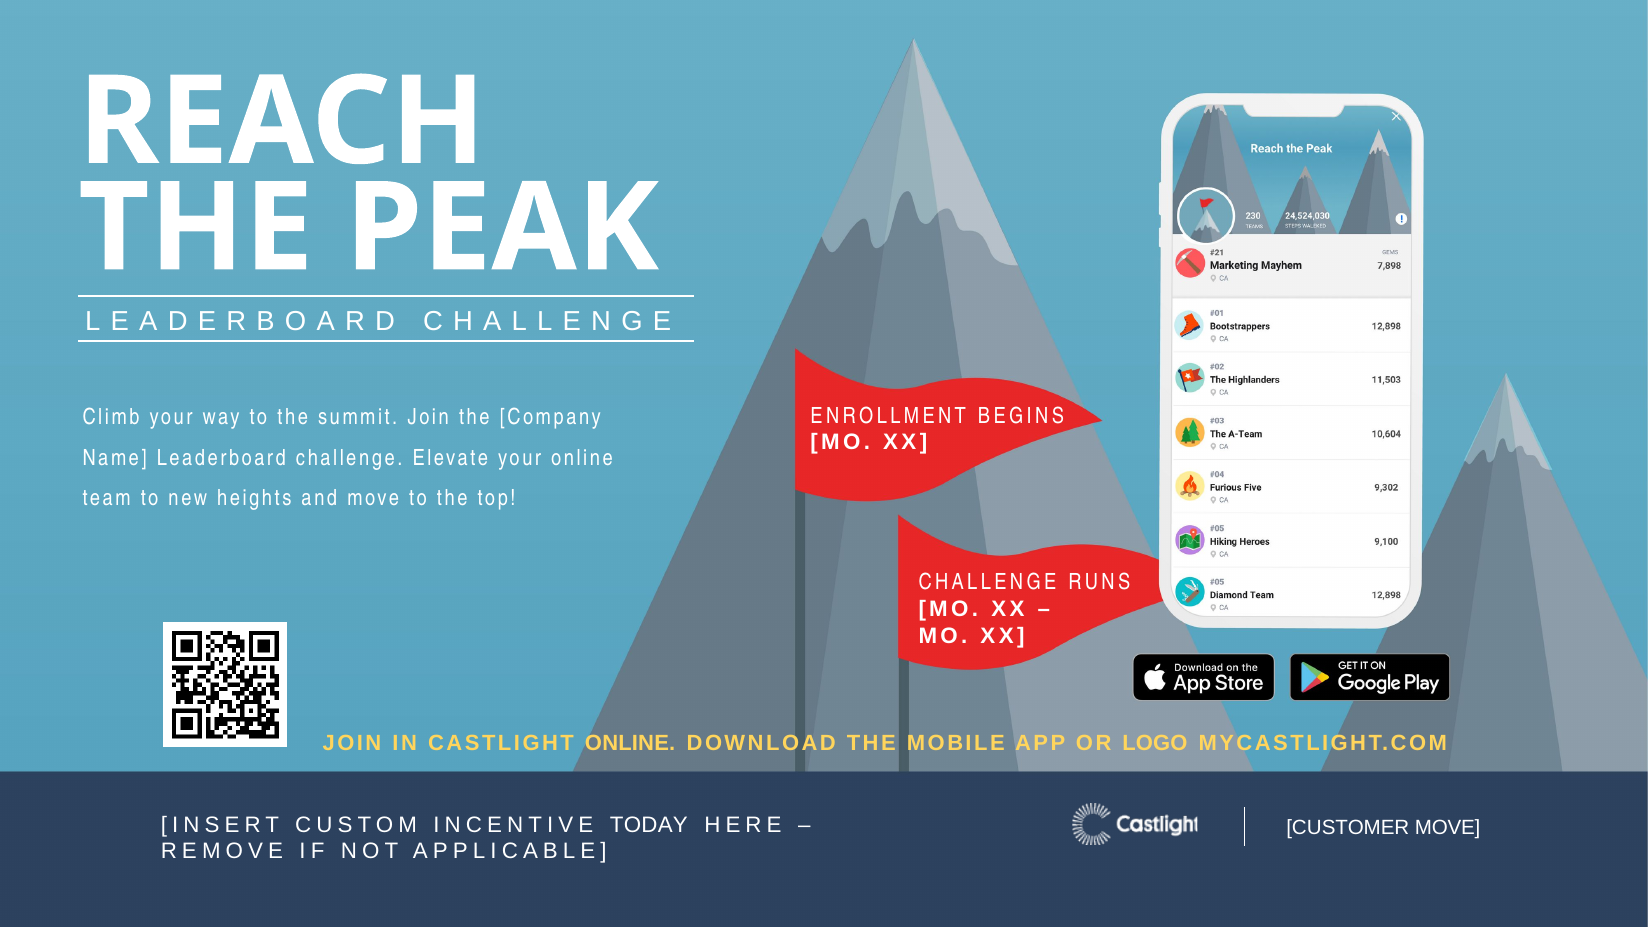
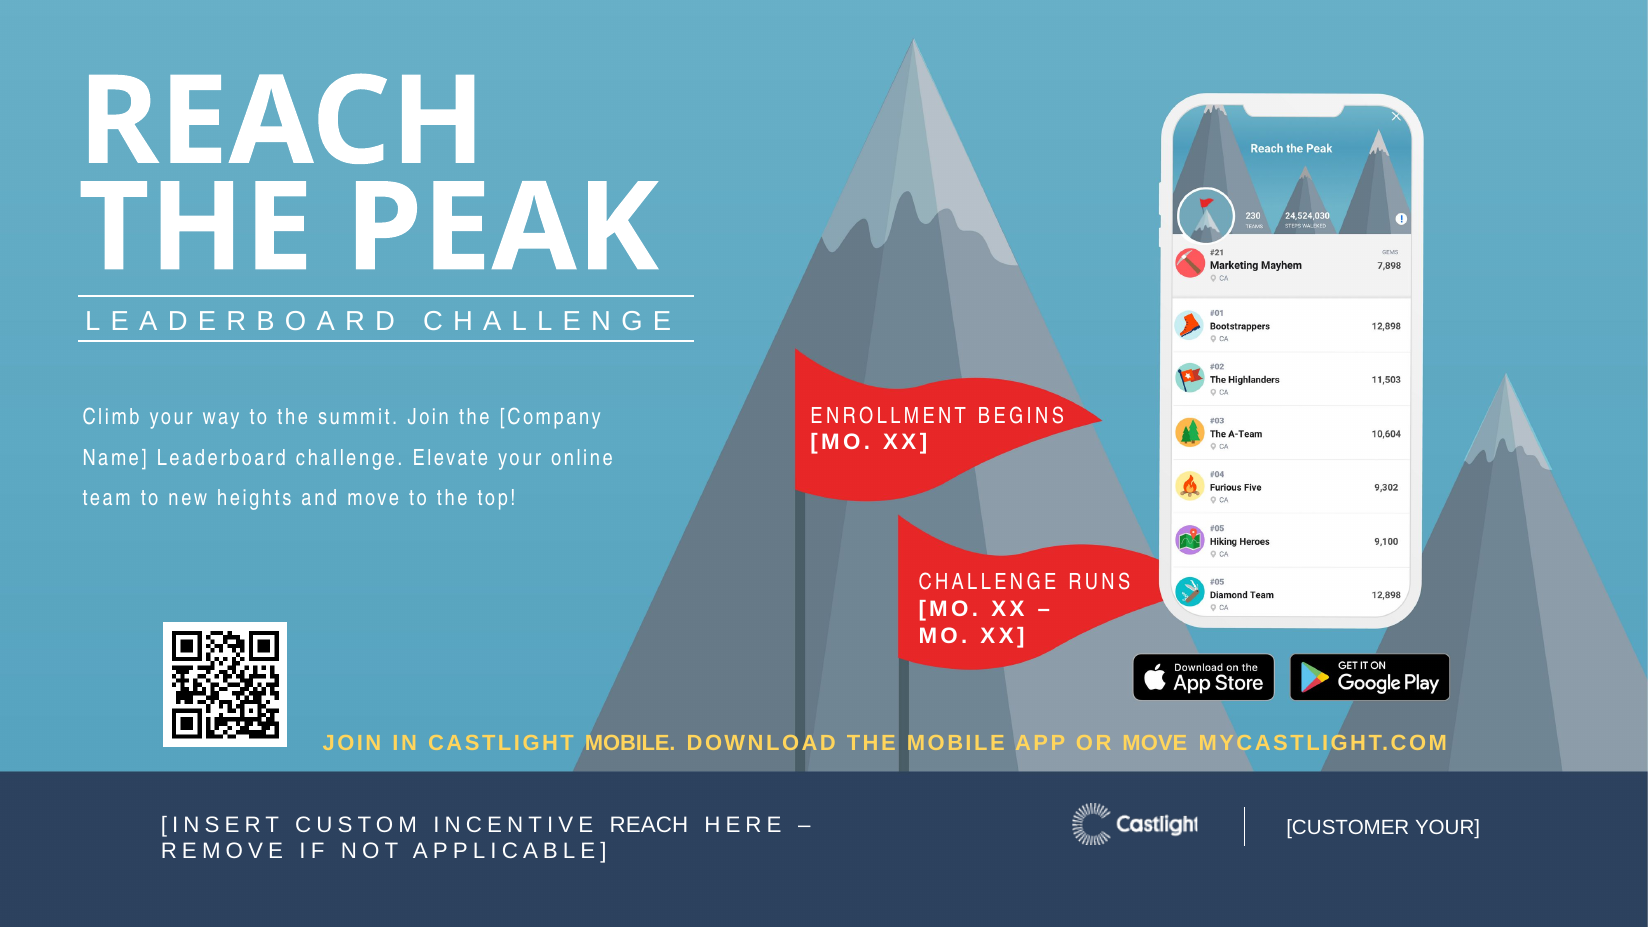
CASTLIGHT ONLINE: ONLINE -> MOBILE
OR LOGO: LOGO -> MOVE
INCENTIVE TODAY: TODAY -> REACH
CUSTOMER MOVE: MOVE -> YOUR
